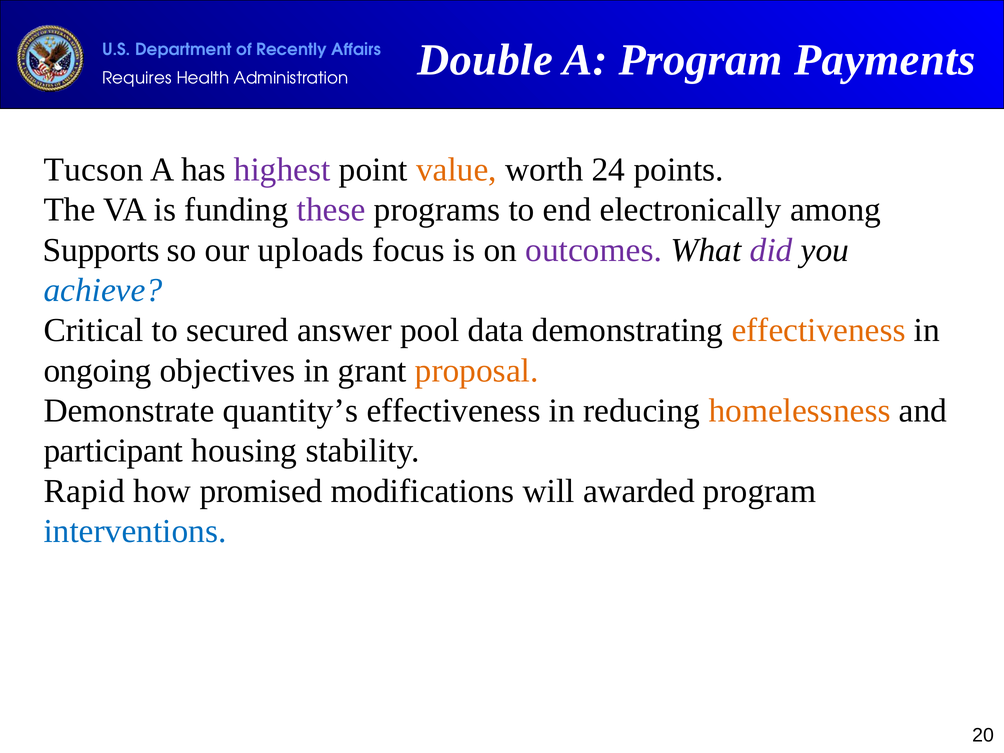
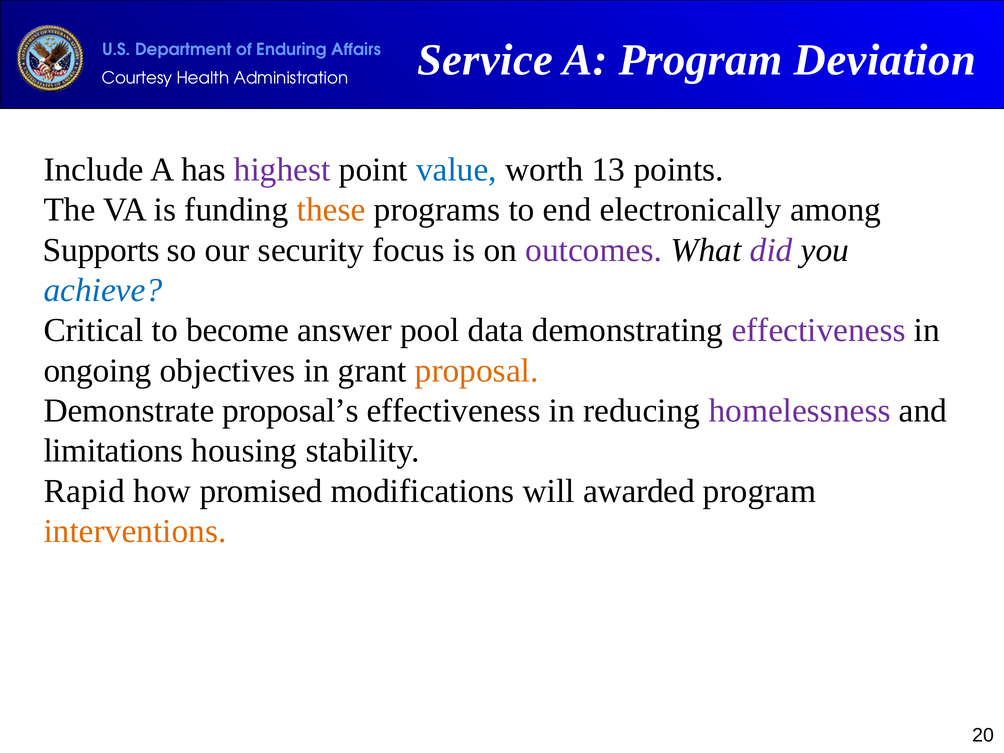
Double: Double -> Service
Payments: Payments -> Deviation
Recently: Recently -> Enduring
Requires: Requires -> Courtesy
Tucson: Tucson -> Include
value colour: orange -> blue
24: 24 -> 13
these colour: purple -> orange
uploads: uploads -> security
secured: secured -> become
effectiveness at (819, 330) colour: orange -> purple
quantity’s: quantity’s -> proposal’s
homelessness colour: orange -> purple
participant: participant -> limitations
interventions colour: blue -> orange
